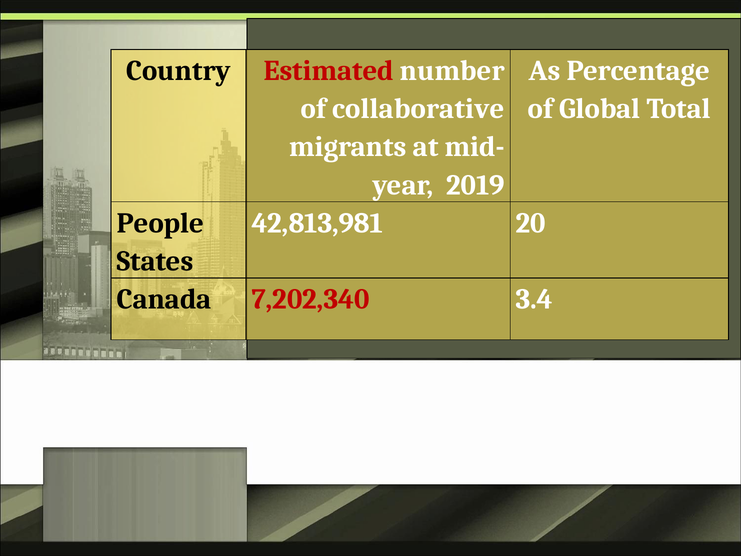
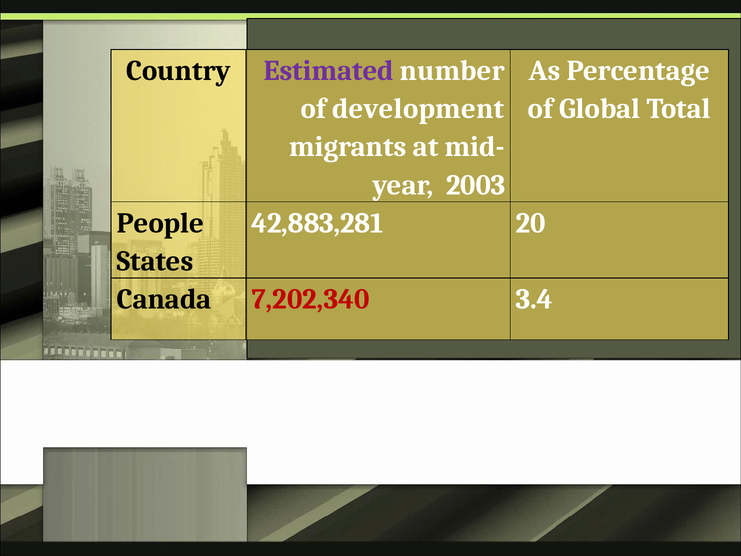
Estimated colour: red -> purple
collaborative: collaborative -> development
2019: 2019 -> 2003
42,813,981: 42,813,981 -> 42,883,281
